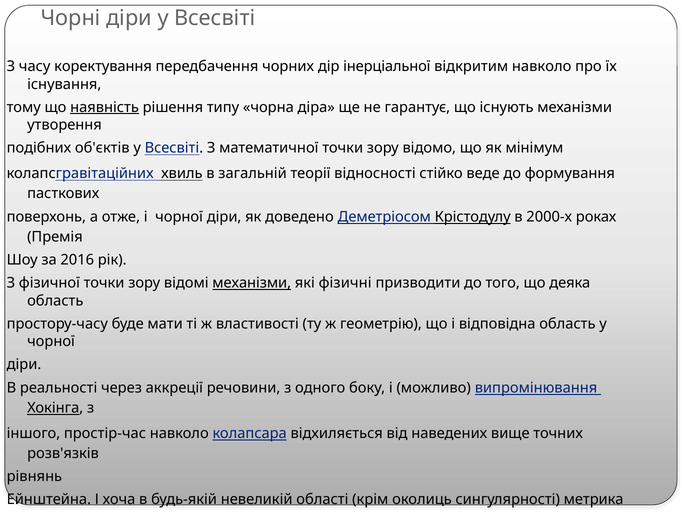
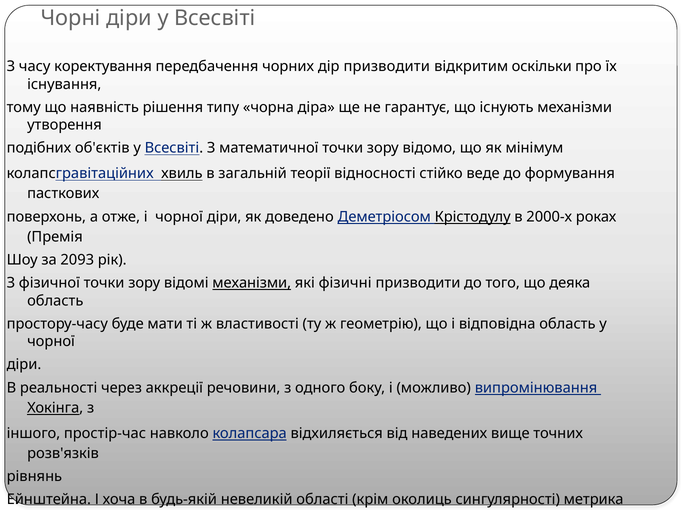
дір інерціальної: інерціальної -> призводити
відкритим навколо: навколо -> оскільки
наявність at (105, 107) underline: present -> none
2016: 2016 -> 2093
